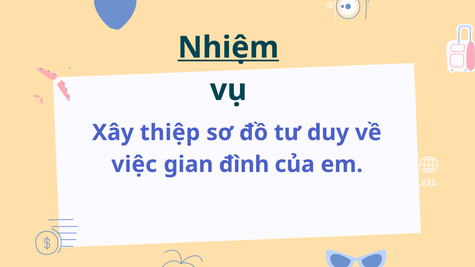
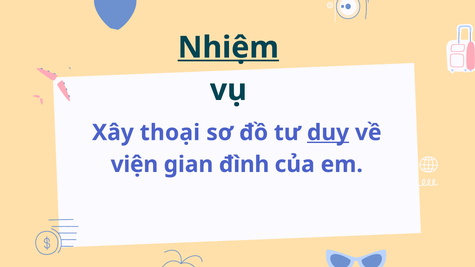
thiệp: thiệp -> thoại
duy underline: none -> present
việc: việc -> viện
